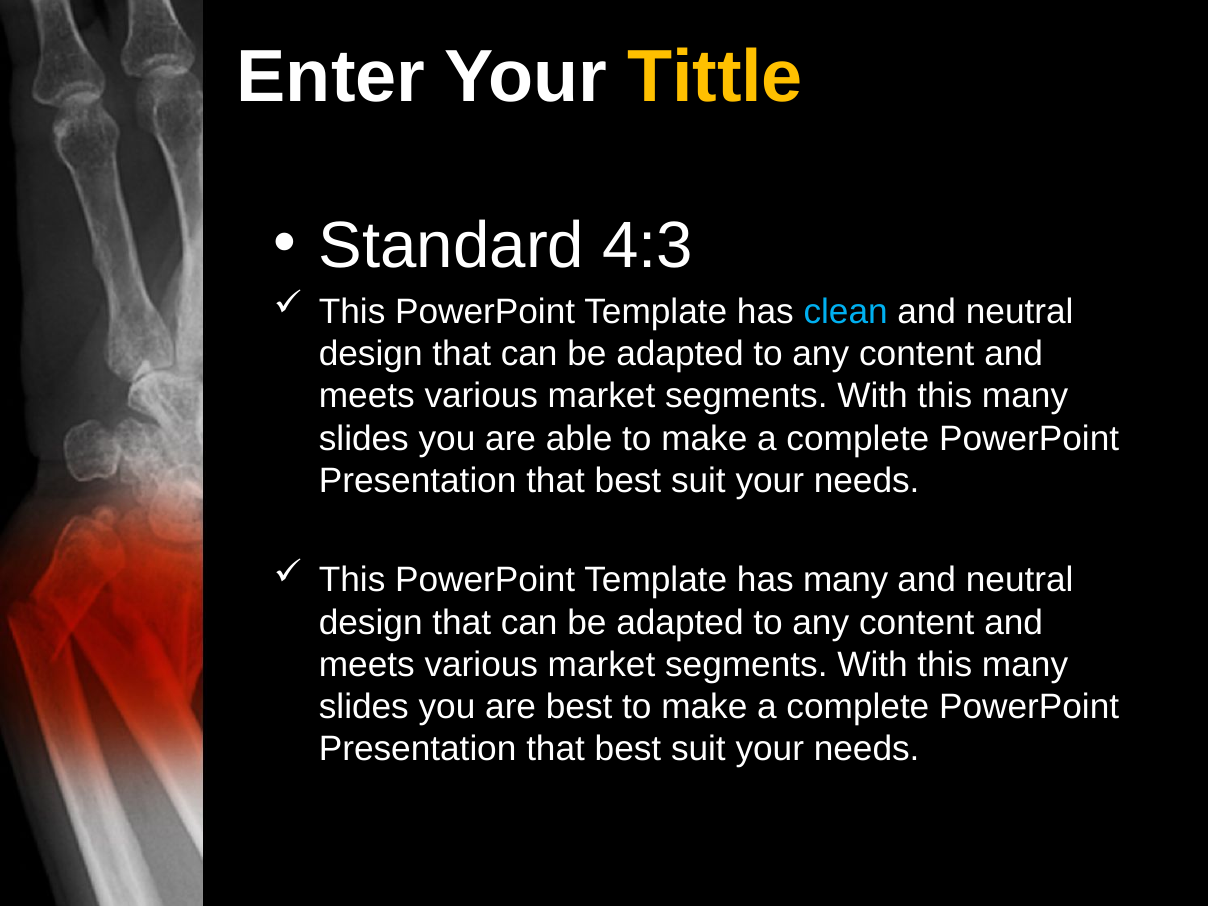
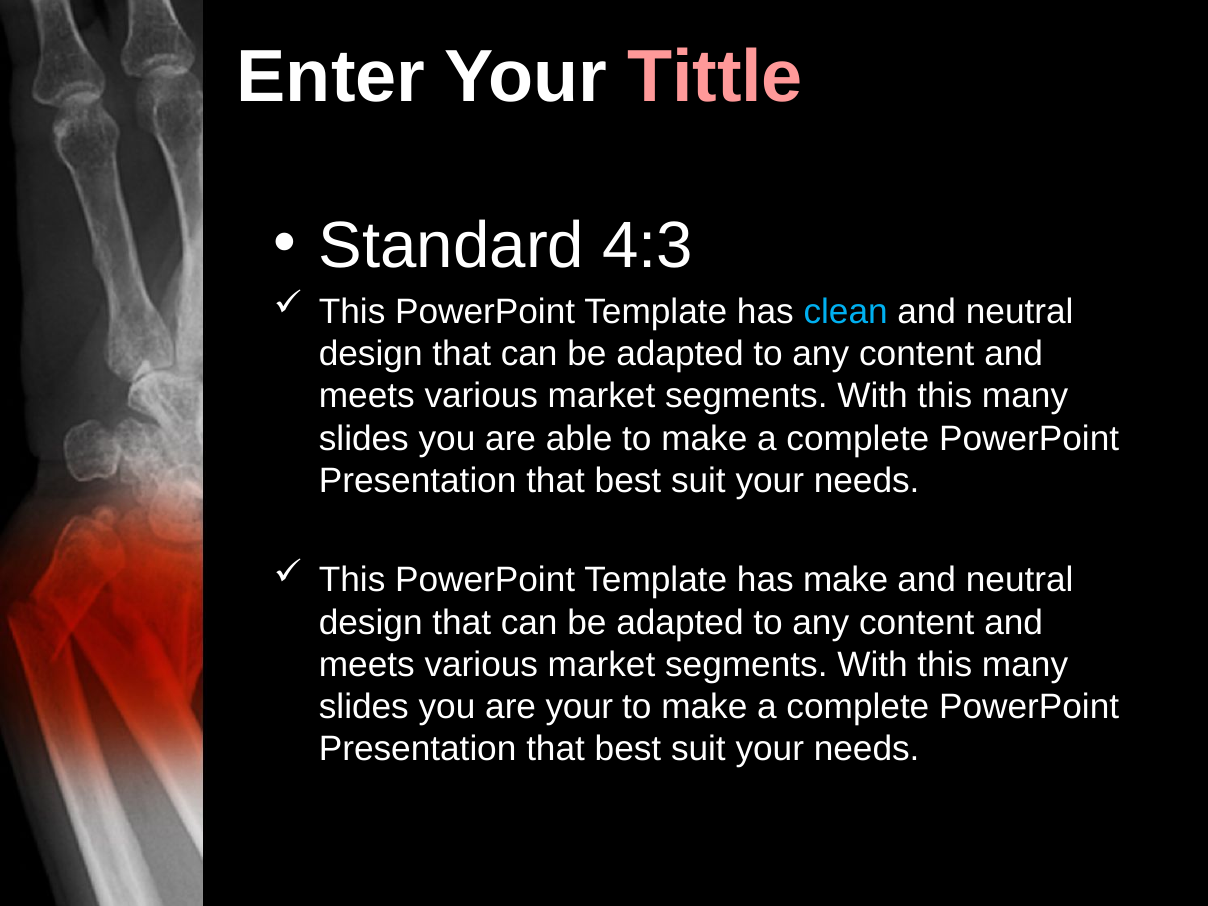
Tittle colour: yellow -> pink
has many: many -> make
are best: best -> your
